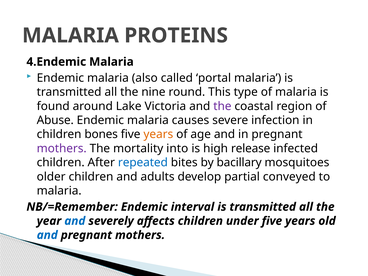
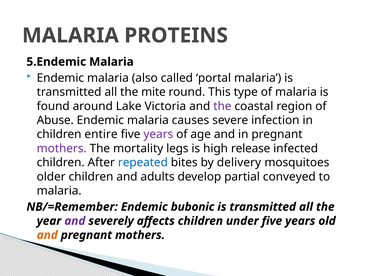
4.Endemic: 4.Endemic -> 5.Endemic
nine: nine -> mite
bones: bones -> entire
years at (158, 134) colour: orange -> purple
into: into -> legs
bacillary: bacillary -> delivery
interval: interval -> bubonic
and at (75, 221) colour: blue -> purple
and at (47, 235) colour: blue -> orange
